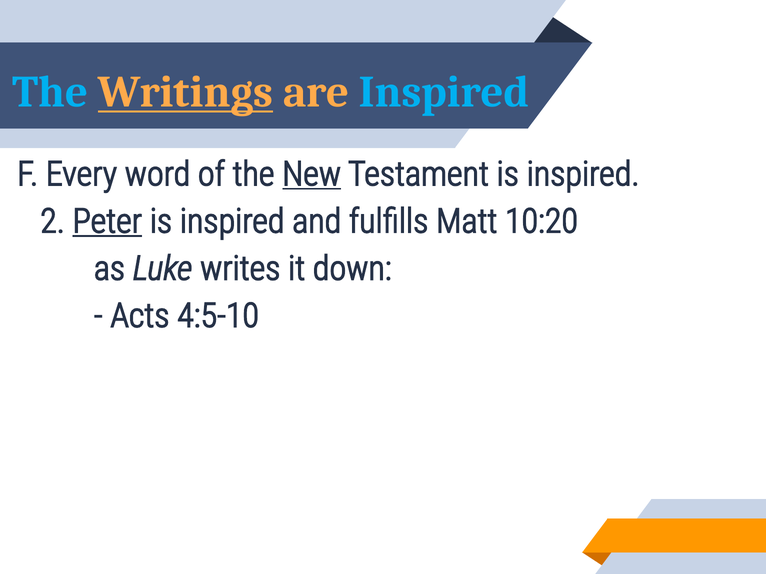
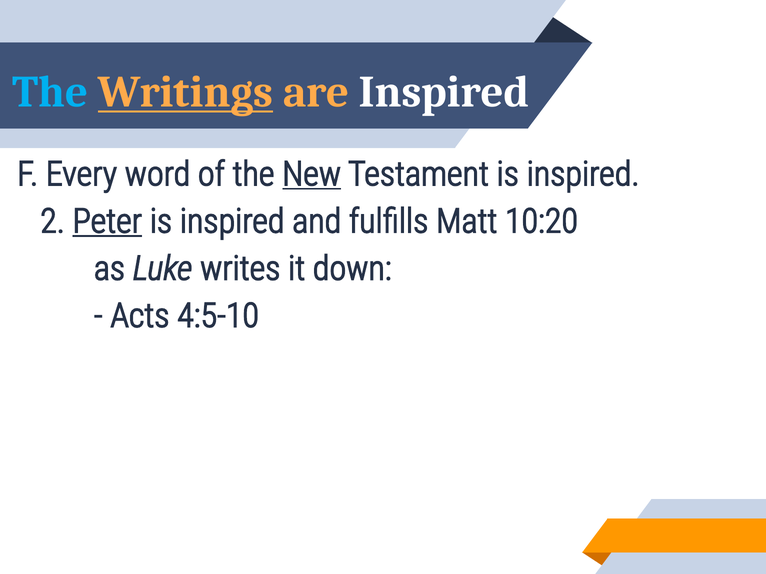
Inspired at (444, 92) colour: light blue -> white
